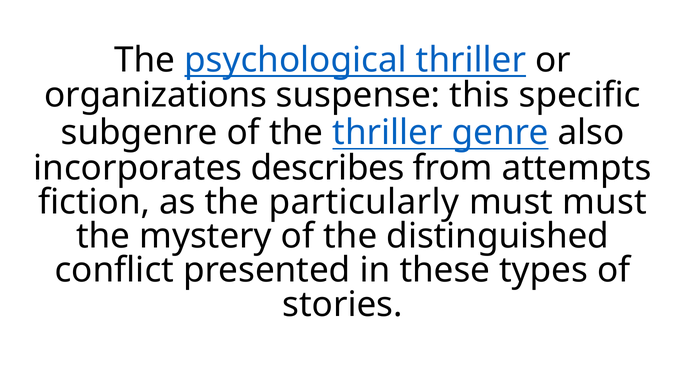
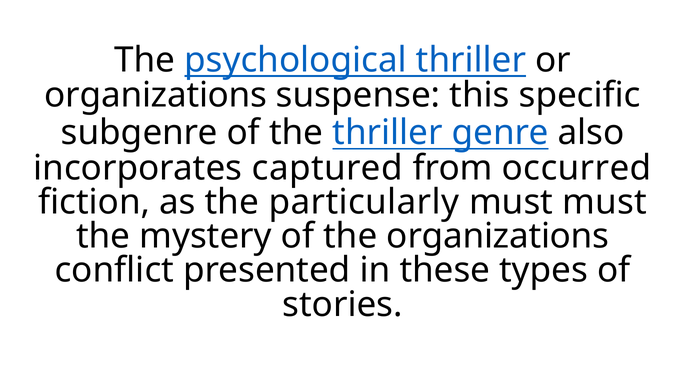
describes: describes -> captured
attempts: attempts -> occurred
the distinguished: distinguished -> organizations
